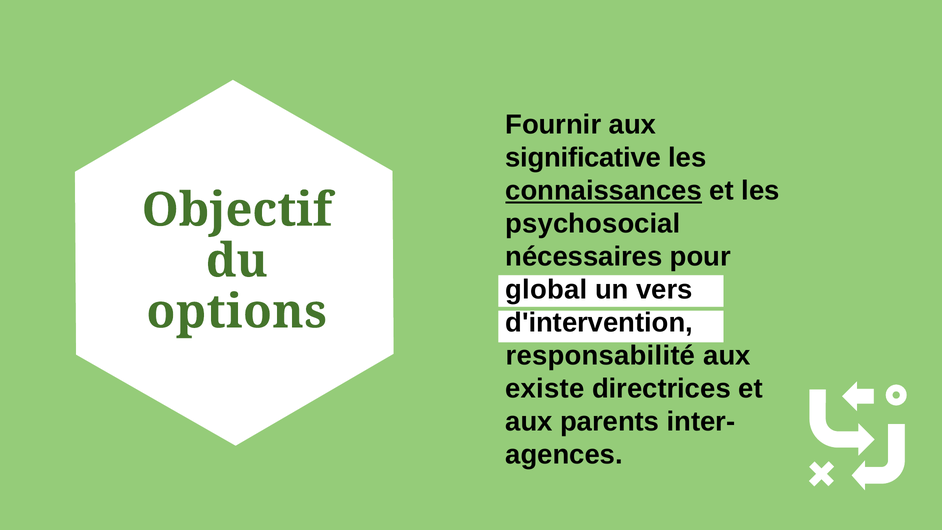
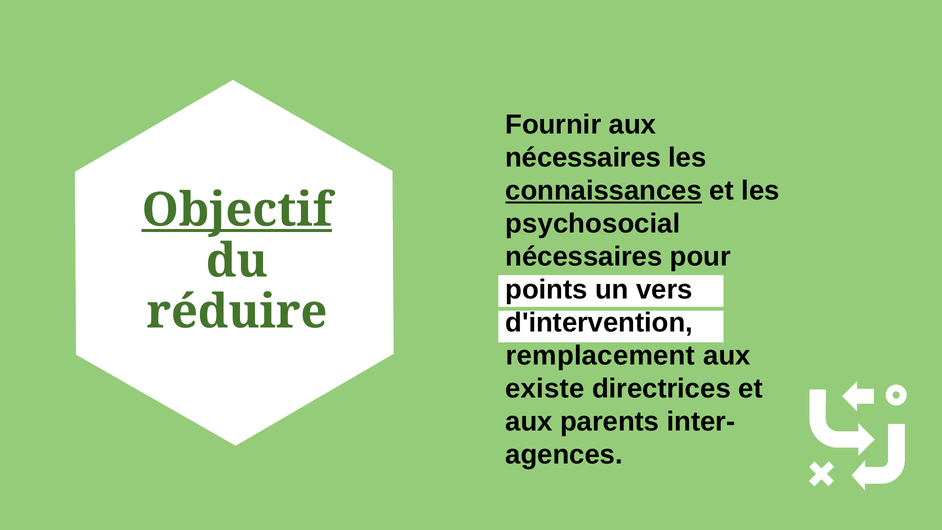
significative at (583, 158): significative -> nécessaires
Objectif underline: none -> present
global: global -> points
options: options -> réduire
responsabilité: responsabilité -> remplacement
